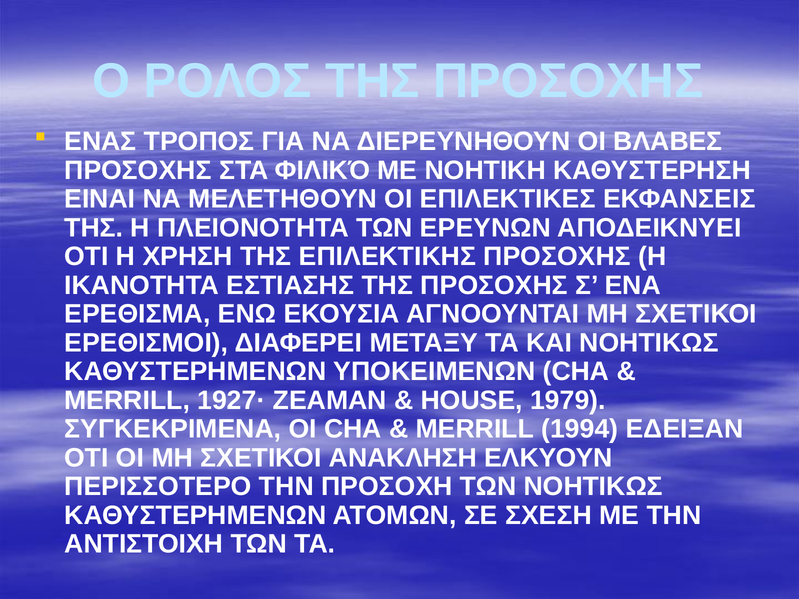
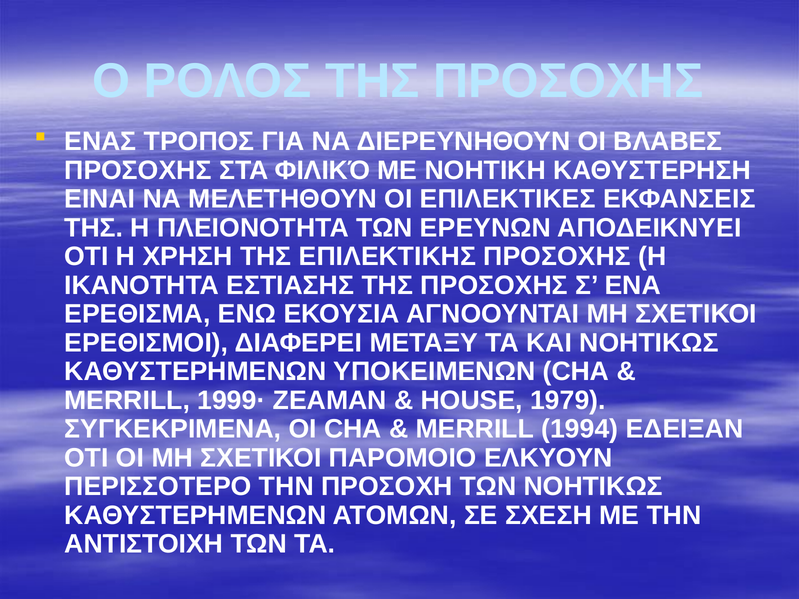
1927·: 1927· -> 1999·
ΑΝΑΚΛΗΣΗ: ΑΝΑΚΛΗΣΗ -> ΠΑΡΟΜΟΙΟ
